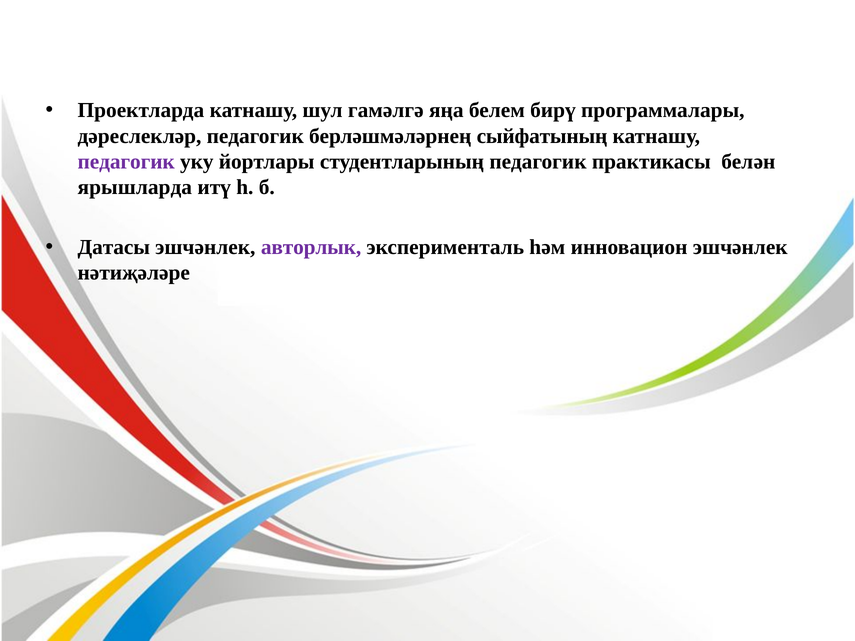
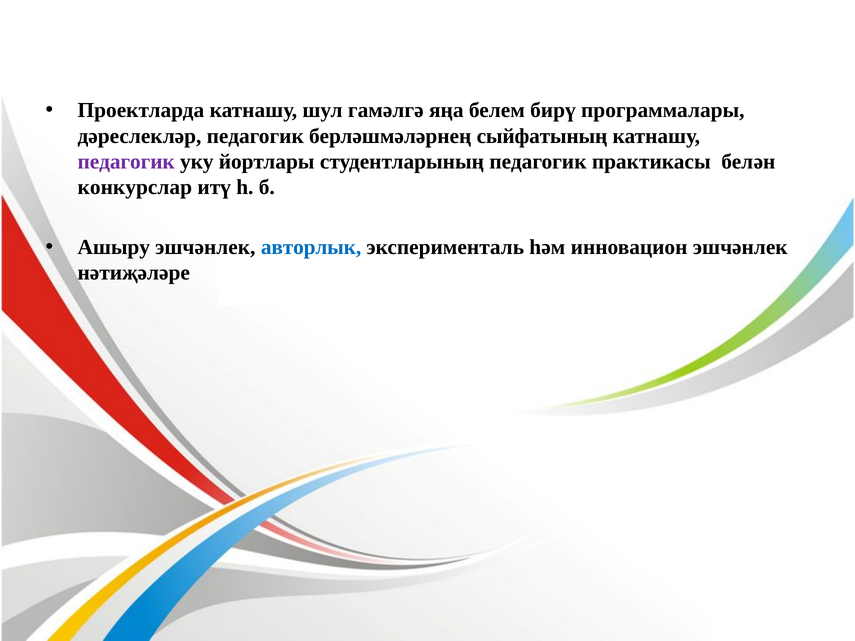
ярышларда: ярышларда -> конкурслар
Датасы: Датасы -> Ашыру
авторлык colour: purple -> blue
